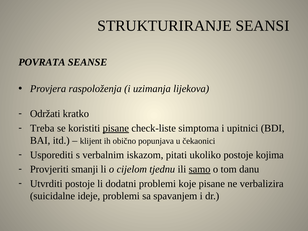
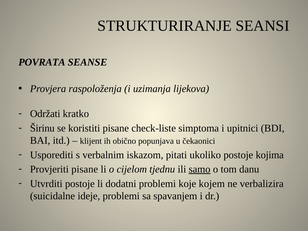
Treba: Treba -> Širinu
pisane at (116, 128) underline: present -> none
Provjeriti smanji: smanji -> pisane
koje pisane: pisane -> kojem
